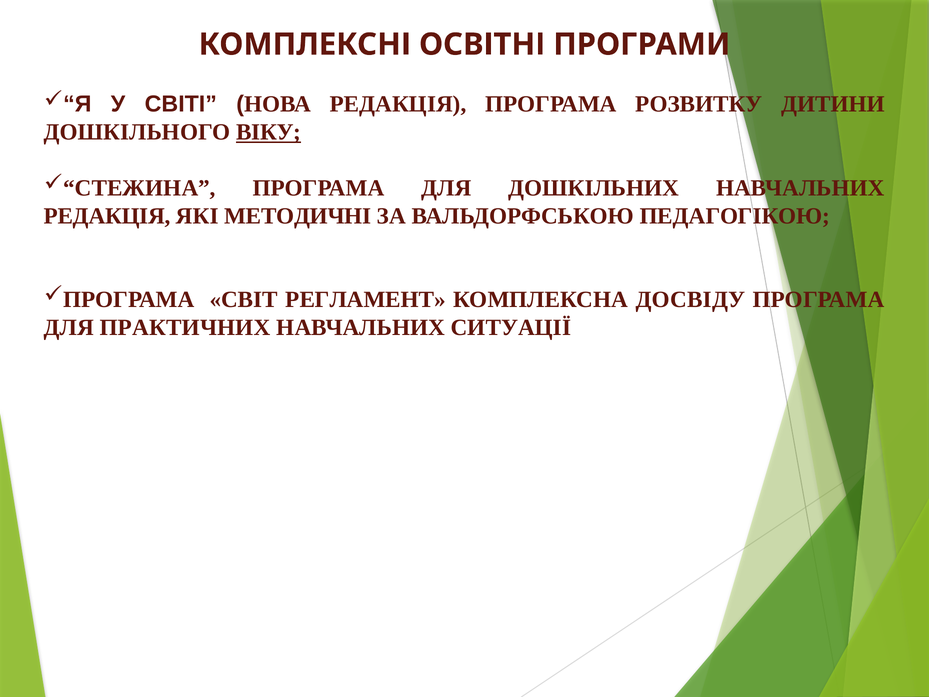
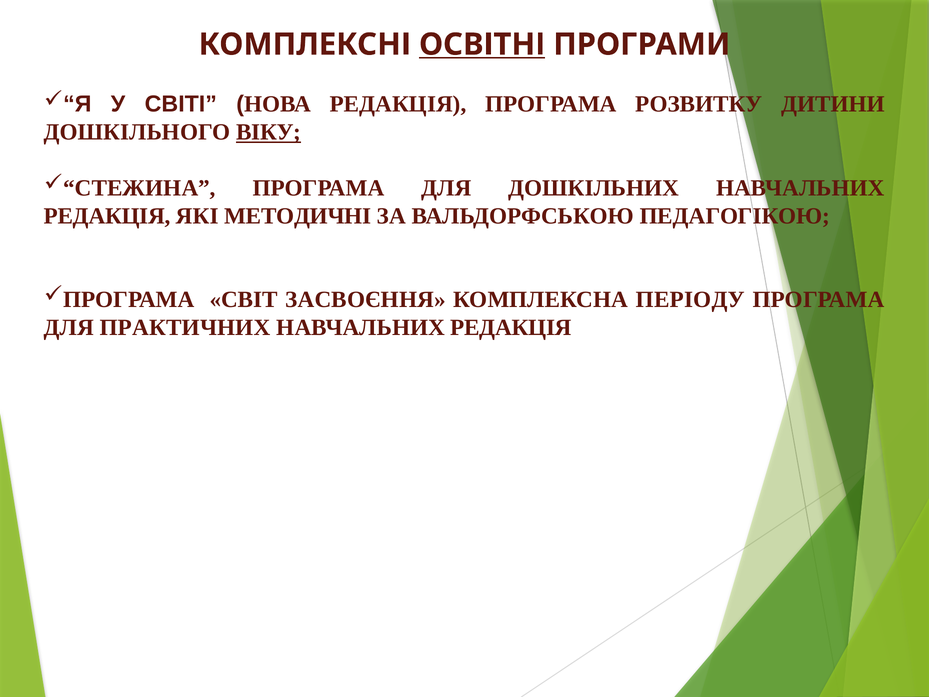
ОСВІТНІ underline: none -> present
РЕГЛАМЕНТ: РЕГЛАМЕНТ -> ЗАСВОЄННЯ
ДОСВІДУ: ДОСВІДУ -> ПЕРІОДУ
СИТУАЦІЇ at (511, 327): СИТУАЦІЇ -> РЕДАКЦІЯ
